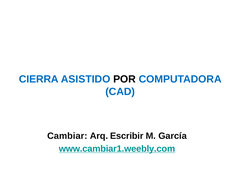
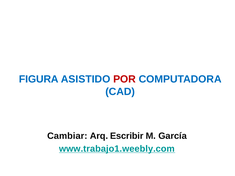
CIERRA: CIERRA -> FIGURA
POR colour: black -> red
www.cambiar1.weebly.com: www.cambiar1.weebly.com -> www.trabajo1.weebly.com
